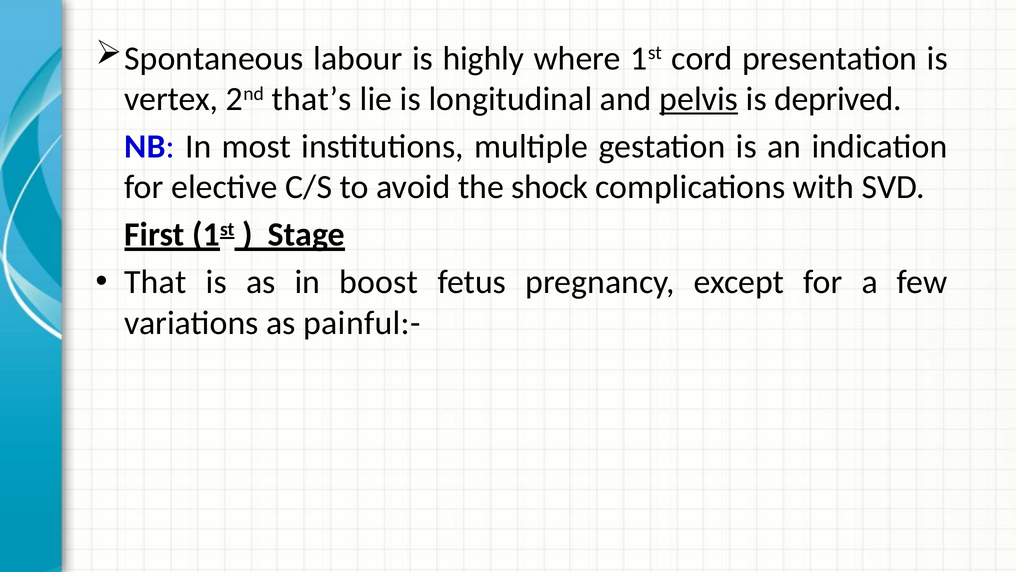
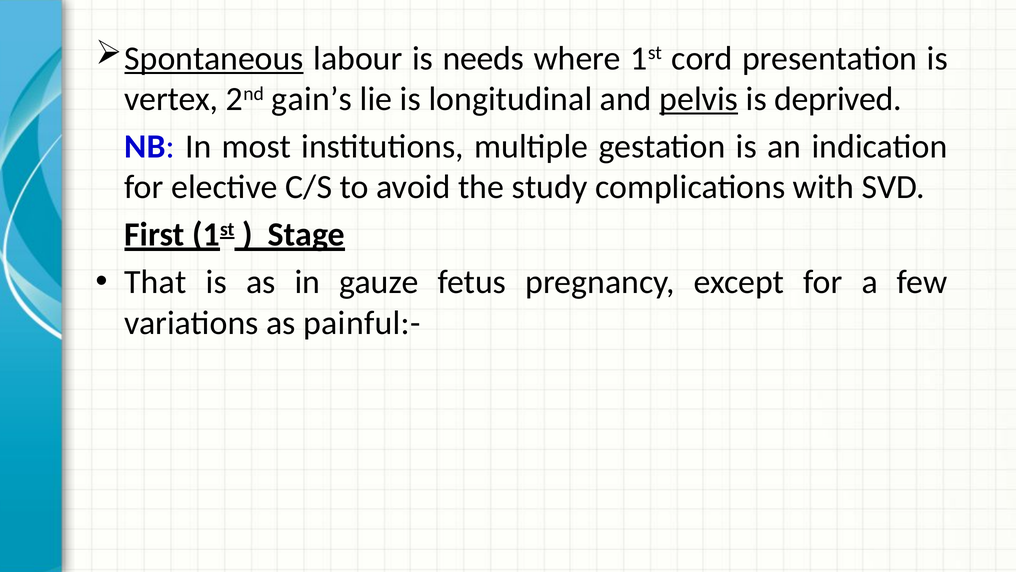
Spontaneous underline: none -> present
highly: highly -> needs
that’s: that’s -> gain’s
shock: shock -> study
boost: boost -> gauze
